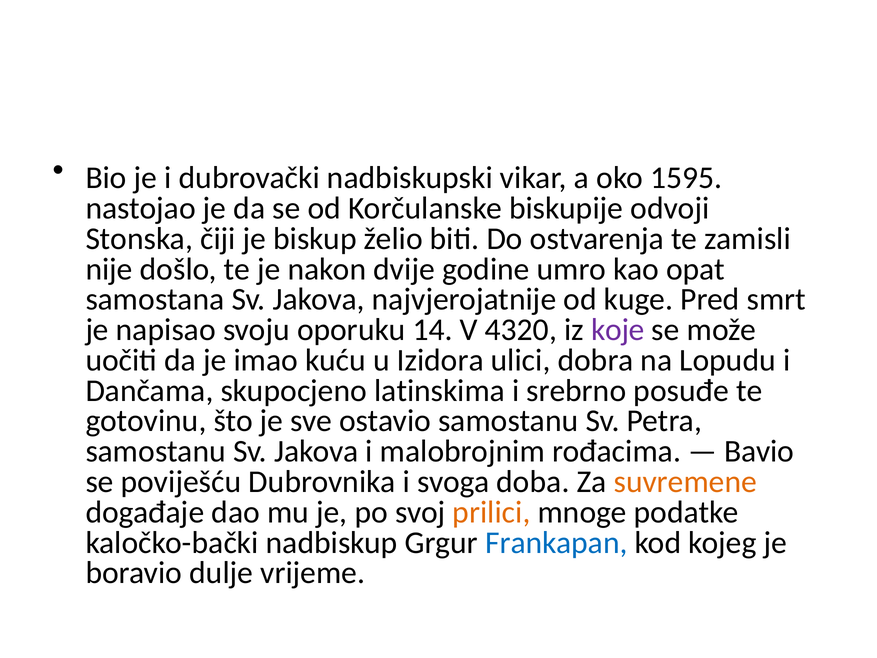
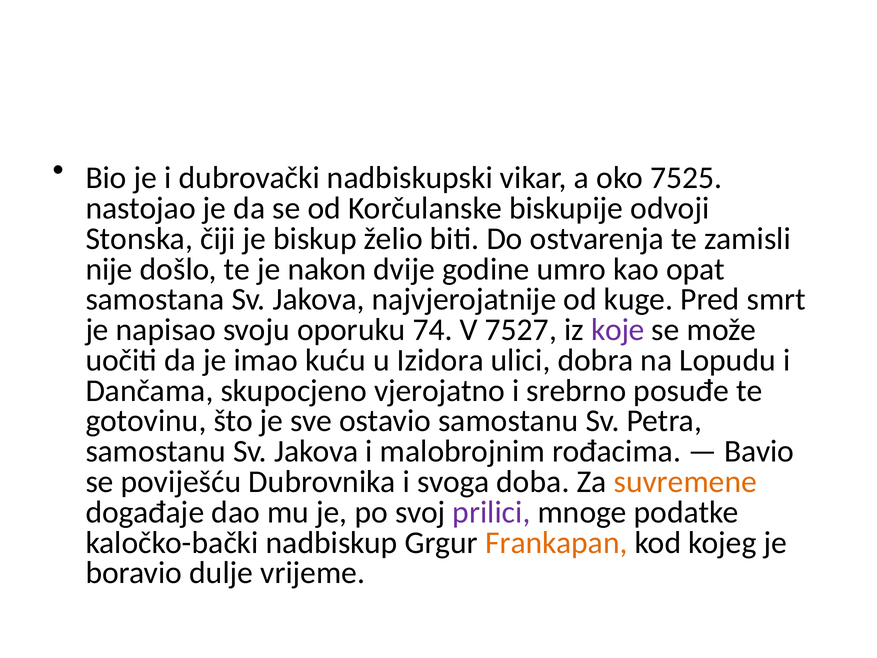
1595: 1595 -> 7525
14: 14 -> 74
4320: 4320 -> 7527
latinskima: latinskima -> vjerojatno
prilici colour: orange -> purple
Frankapan colour: blue -> orange
